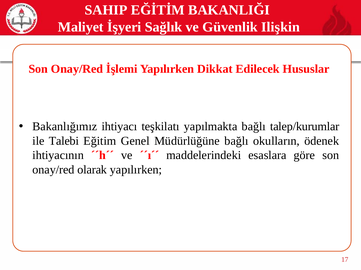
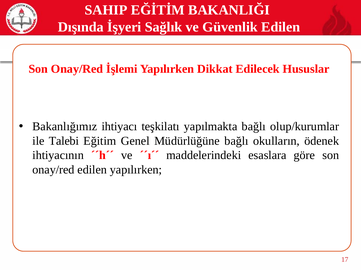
Maliyet: Maliyet -> Dışında
Güvenlik Ilişkin: Ilişkin -> Edilen
talep/kurumlar: talep/kurumlar -> olup/kurumlar
onay/red olarak: olarak -> edilen
